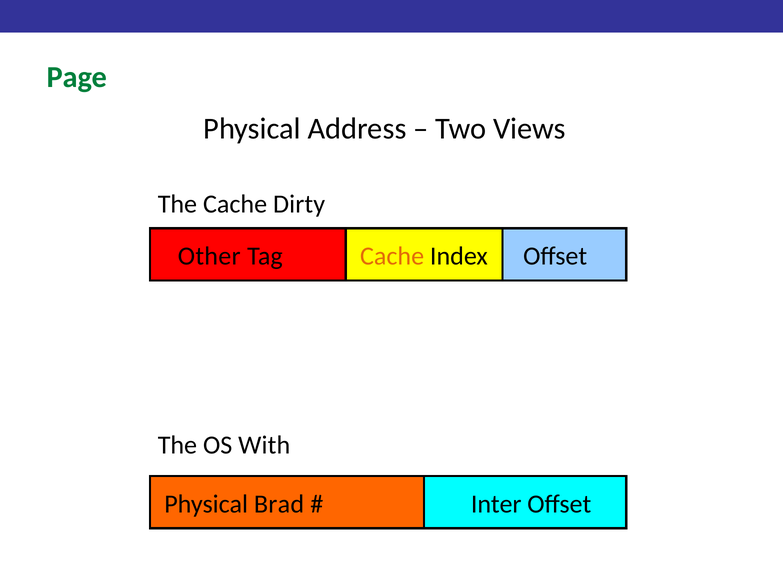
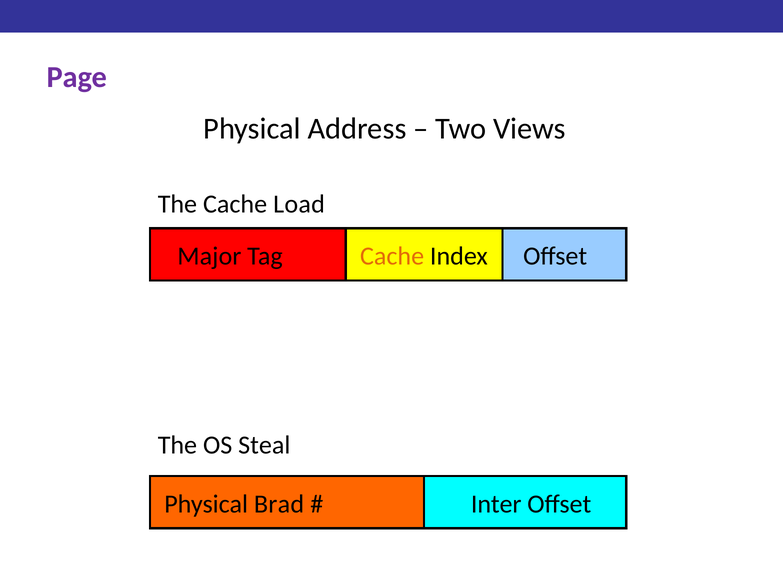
Page colour: green -> purple
Dirty: Dirty -> Load
Other: Other -> Major
With: With -> Steal
